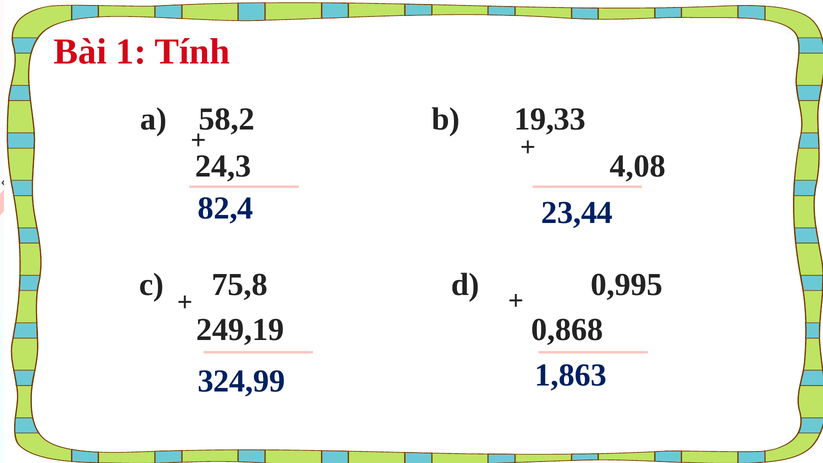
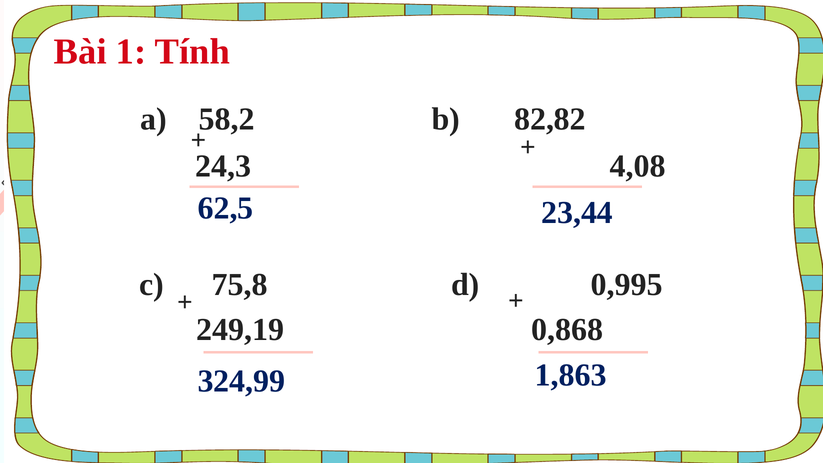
19,33: 19,33 -> 82,82
82,4: 82,4 -> 62,5
